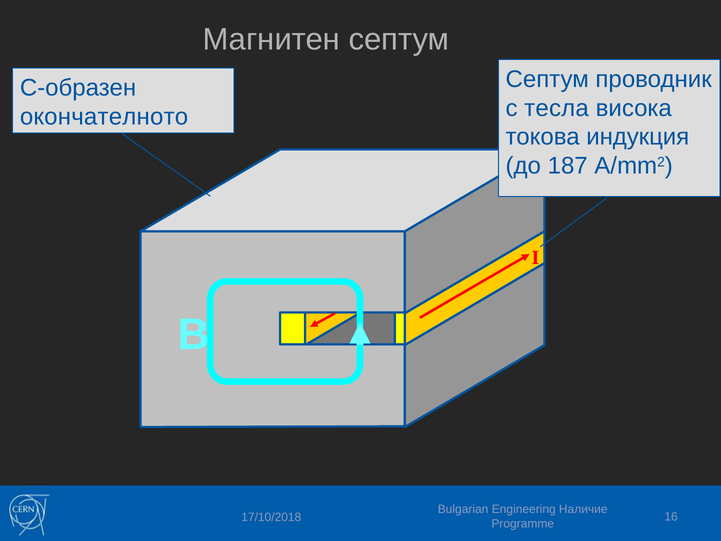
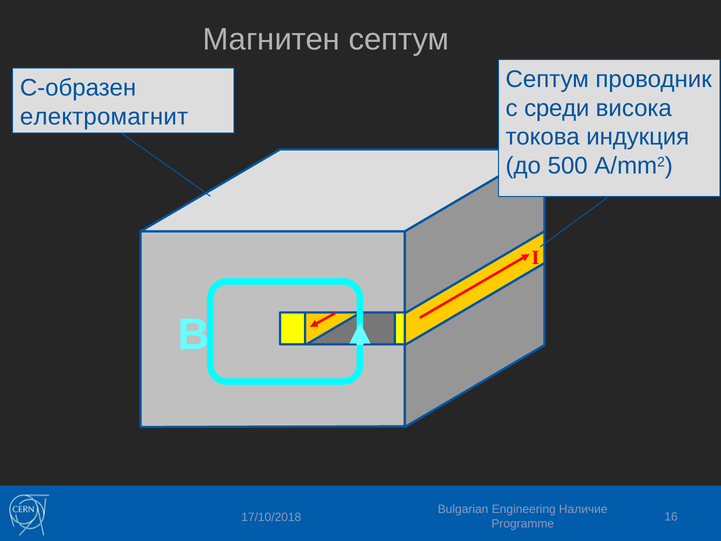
тесла: тесла -> среди
окончателното: окончателното -> електромагнит
187: 187 -> 500
